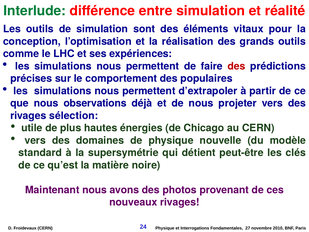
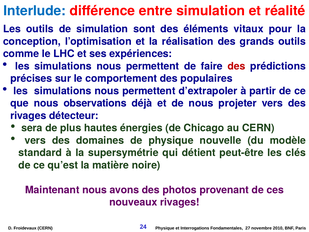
Interlude colour: green -> blue
sélection: sélection -> détecteur
utile: utile -> sera
